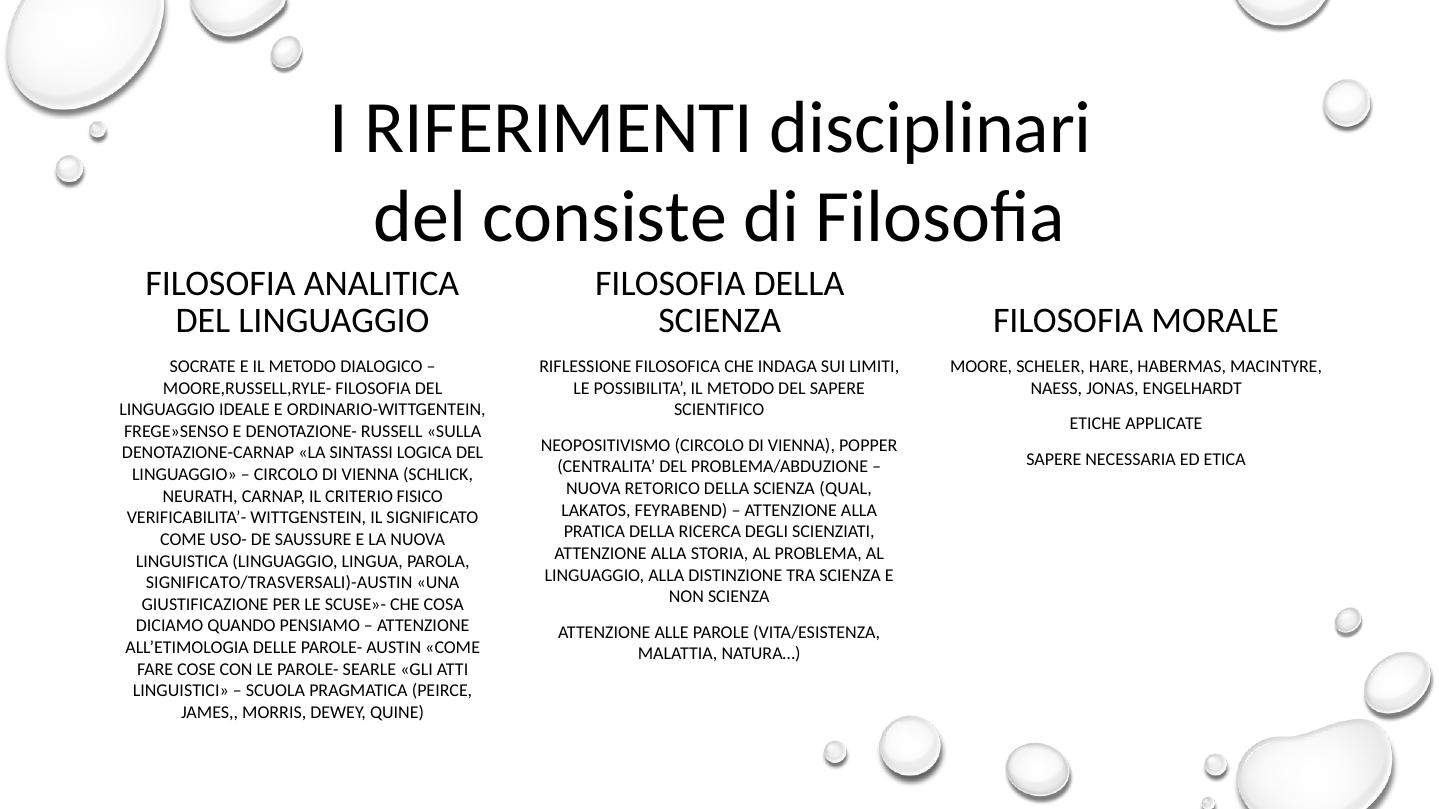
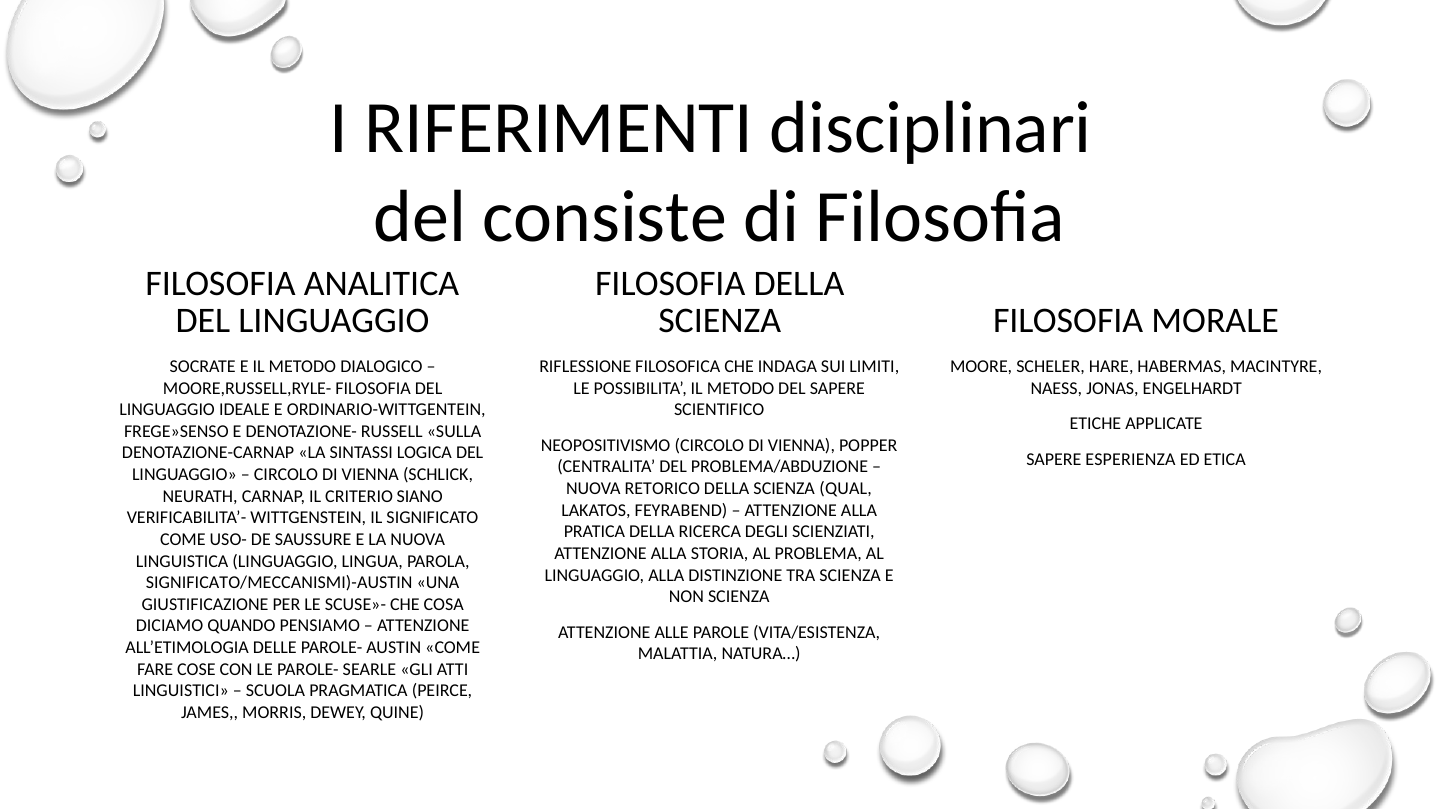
NECESSARIA: NECESSARIA -> ESPERIENZA
FISICO: FISICO -> SIANO
SIGNIFICATO/TRASVERSALI)-AUSTIN: SIGNIFICATO/TRASVERSALI)-AUSTIN -> SIGNIFICATO/MECCANISMI)-AUSTIN
